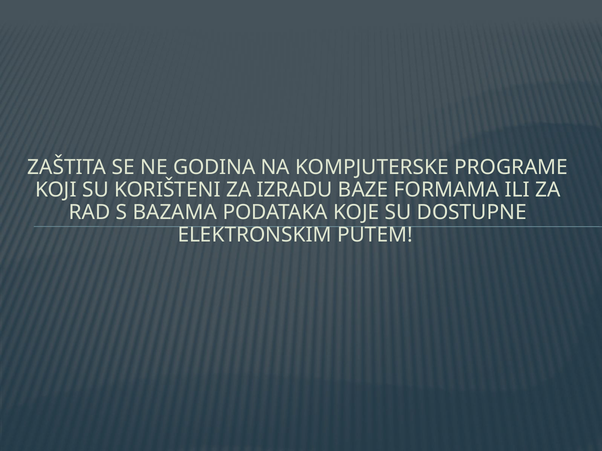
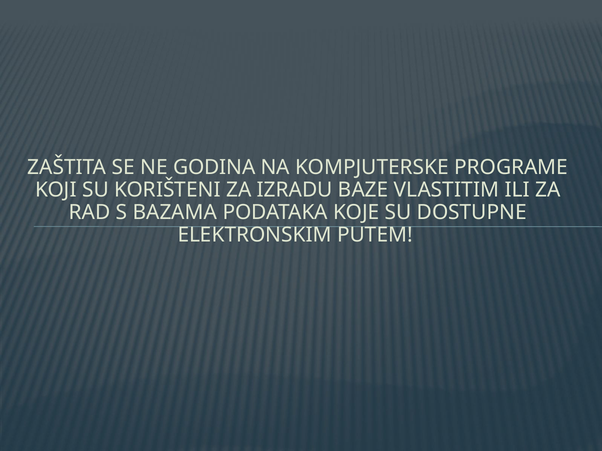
FORMAMA: FORMAMA -> VLASTITIM
